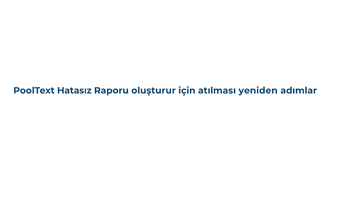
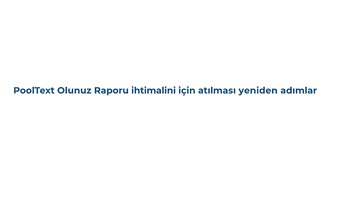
Hatasız: Hatasız -> Olunuz
oluşturur: oluşturur -> ihtimalini
